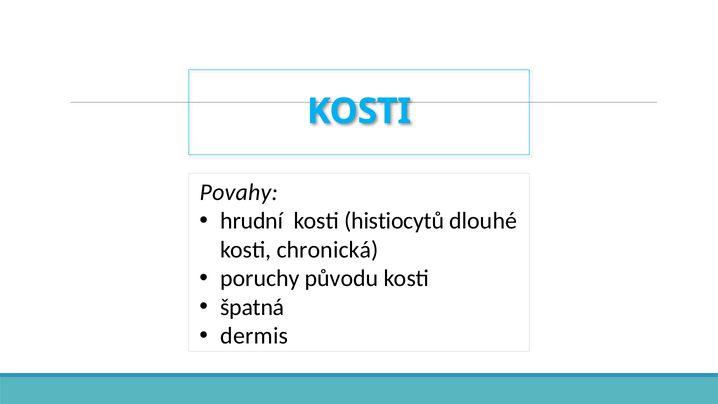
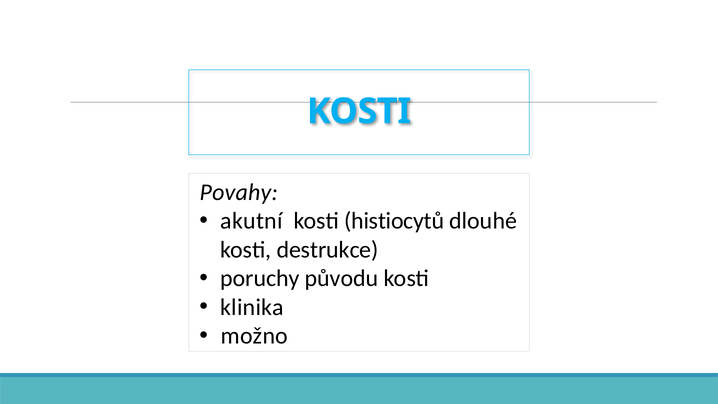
hrudní: hrudní -> akutní
chronická: chronická -> destrukce
špatná: špatná -> klinika
dermis: dermis -> možno
